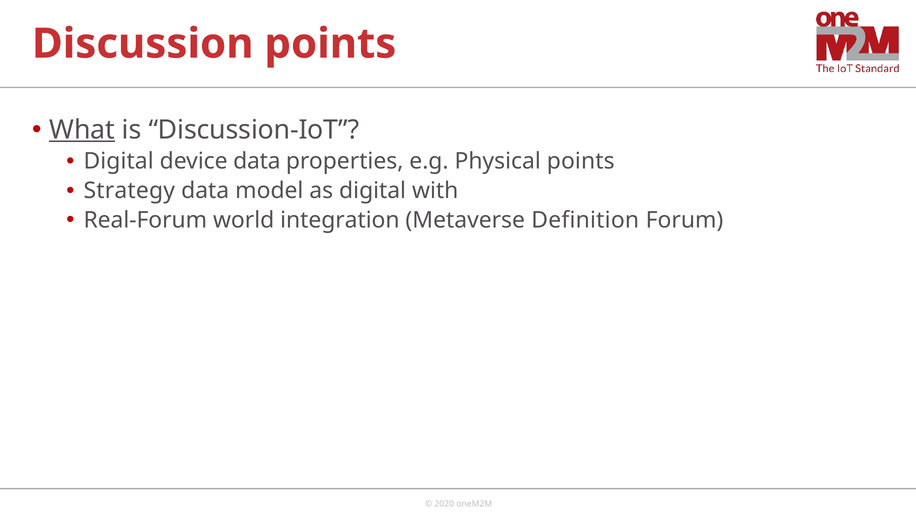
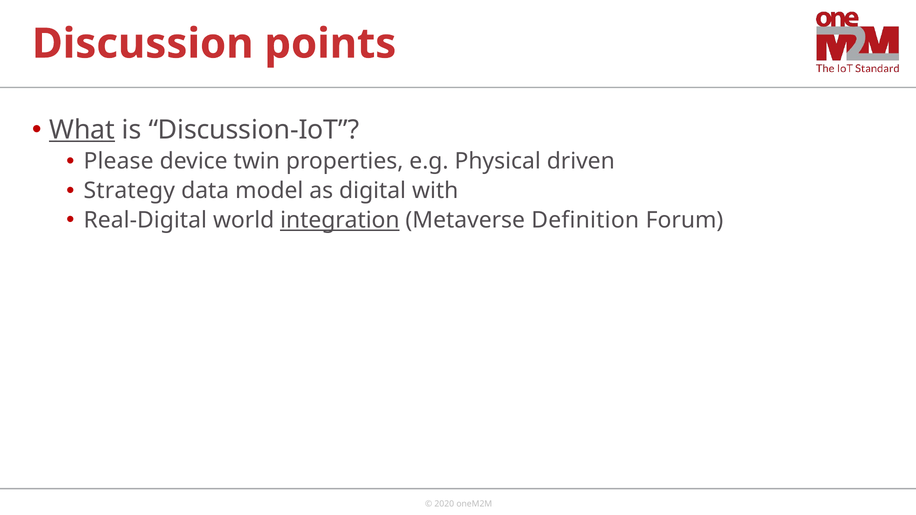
Digital at (119, 161): Digital -> Please
device data: data -> twin
Physical points: points -> driven
Real-Forum: Real-Forum -> Real-Digital
integration underline: none -> present
